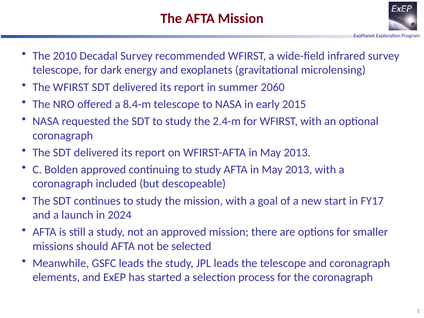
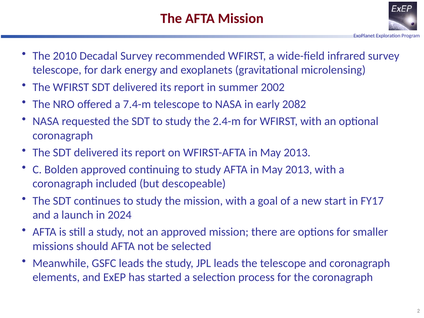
2060: 2060 -> 2002
8.4-m: 8.4-m -> 7.4-m
2015: 2015 -> 2082
